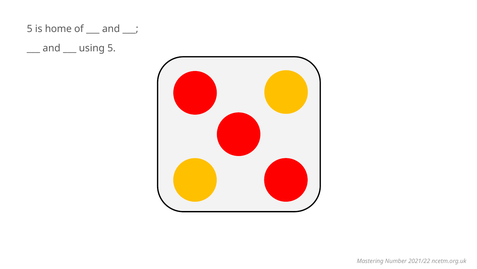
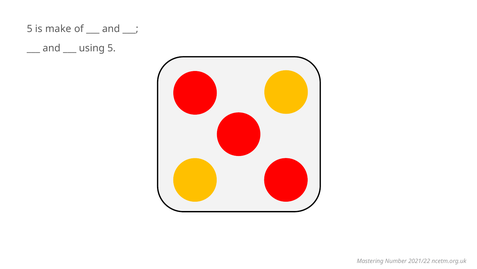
home: home -> make
